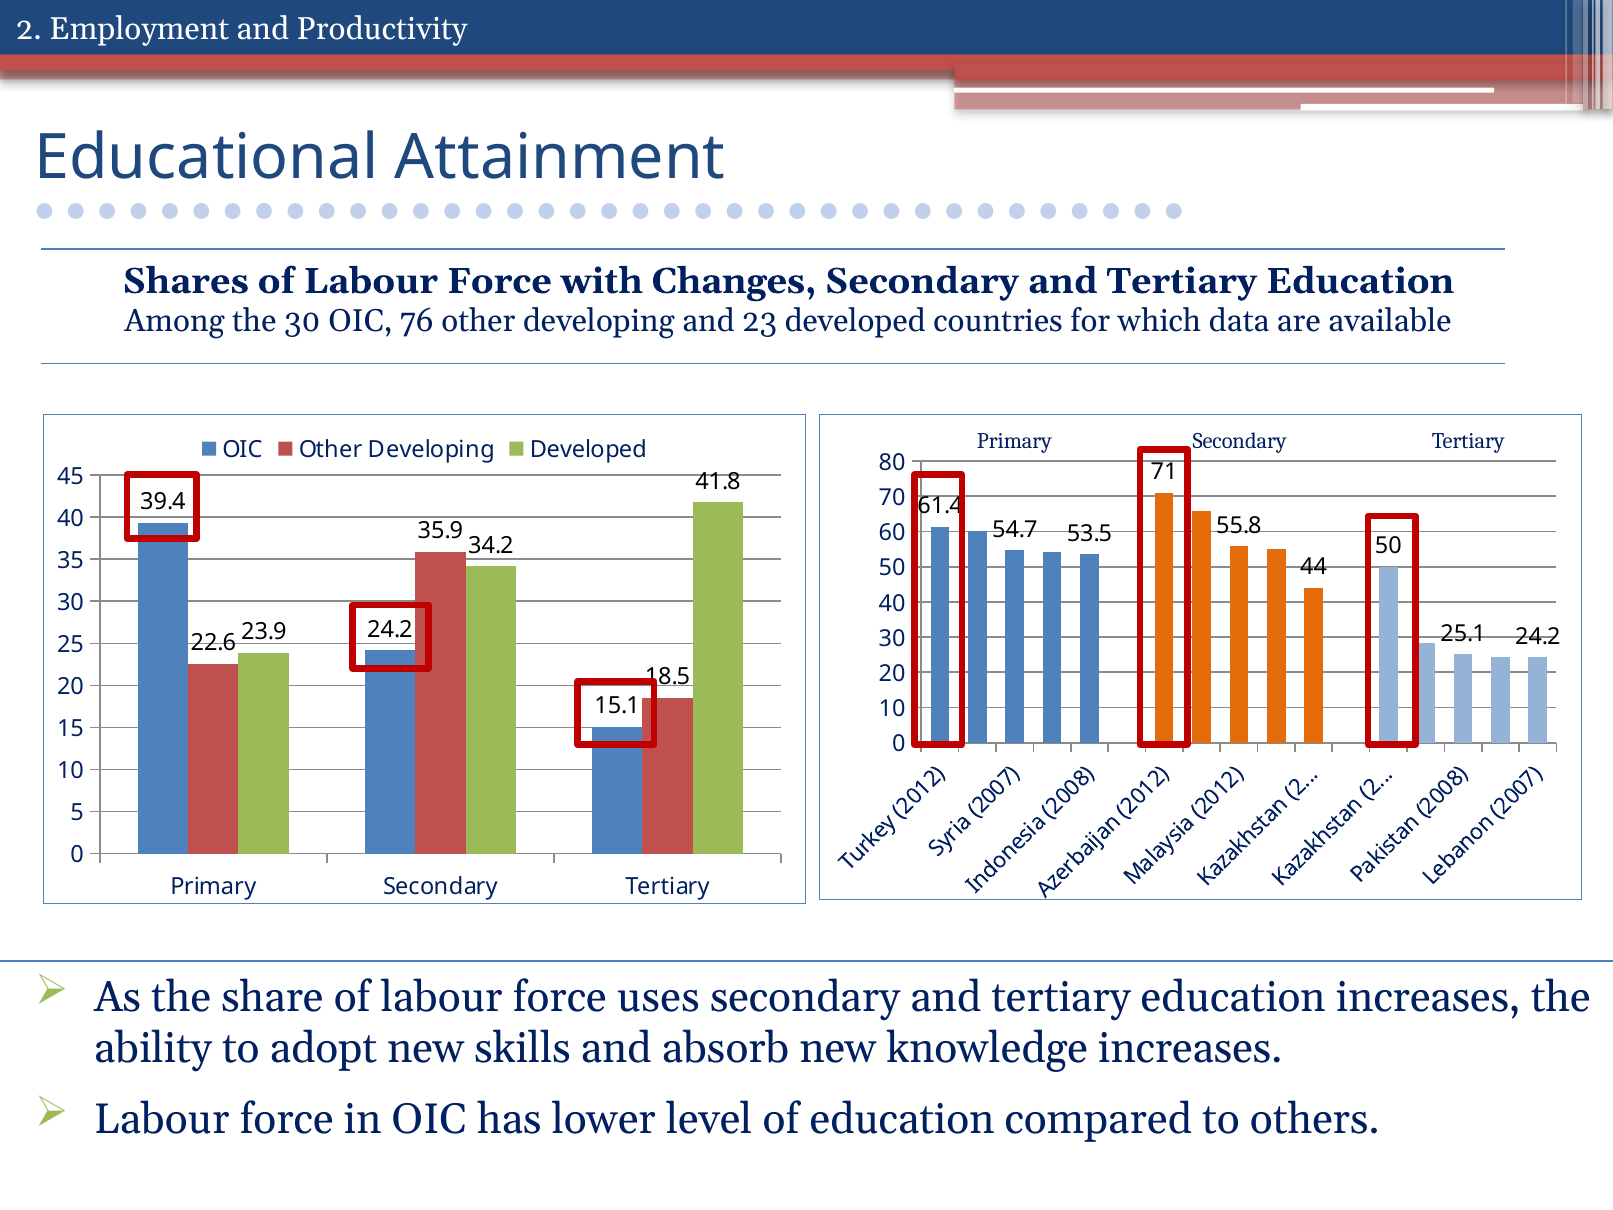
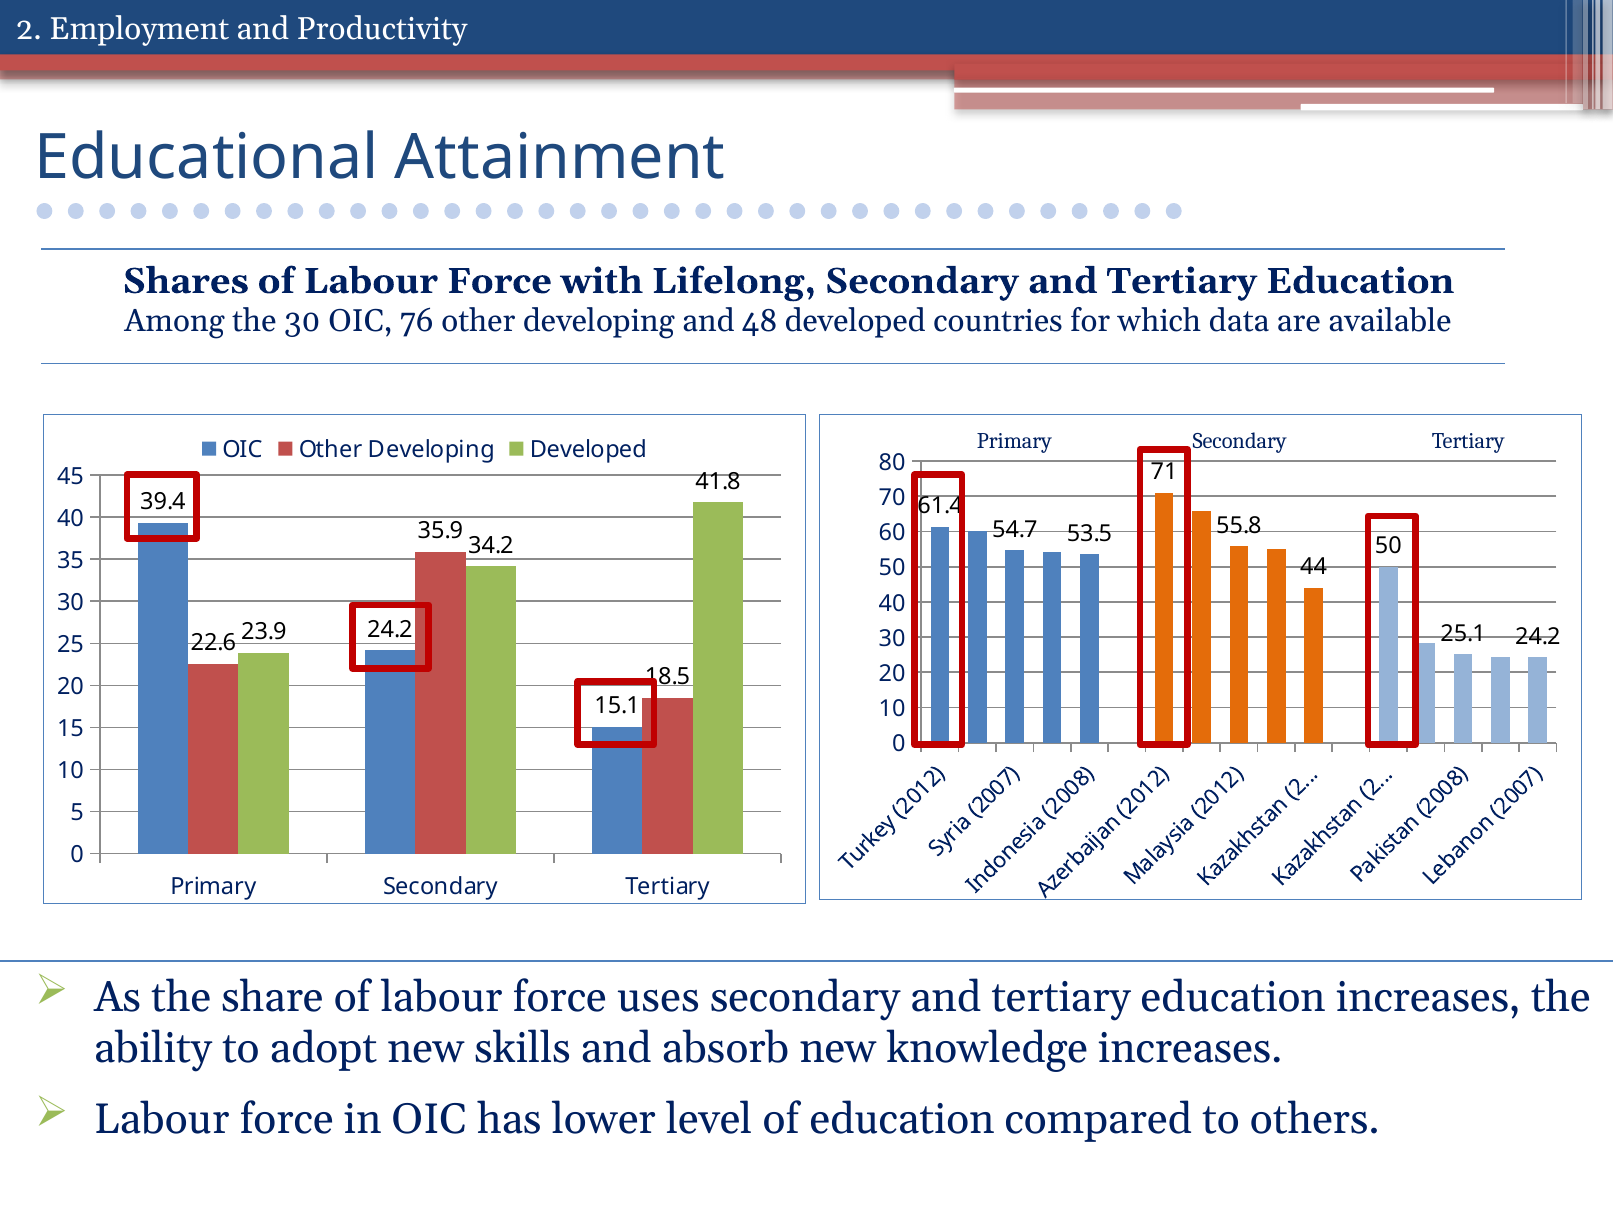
Changes: Changes -> Lifelong
23: 23 -> 48
